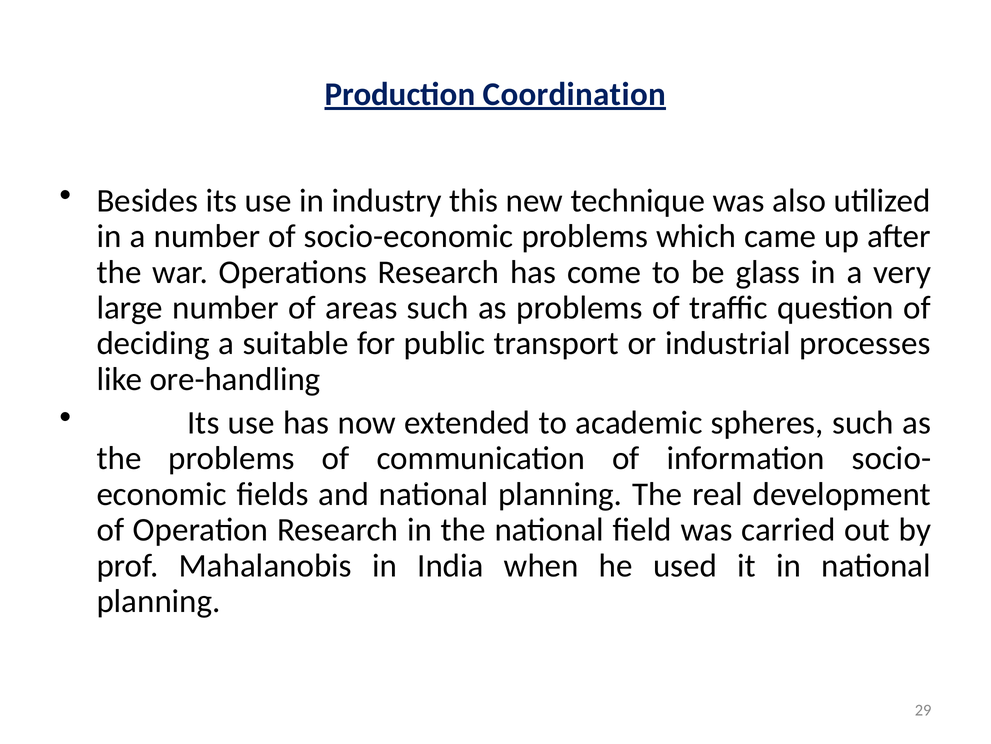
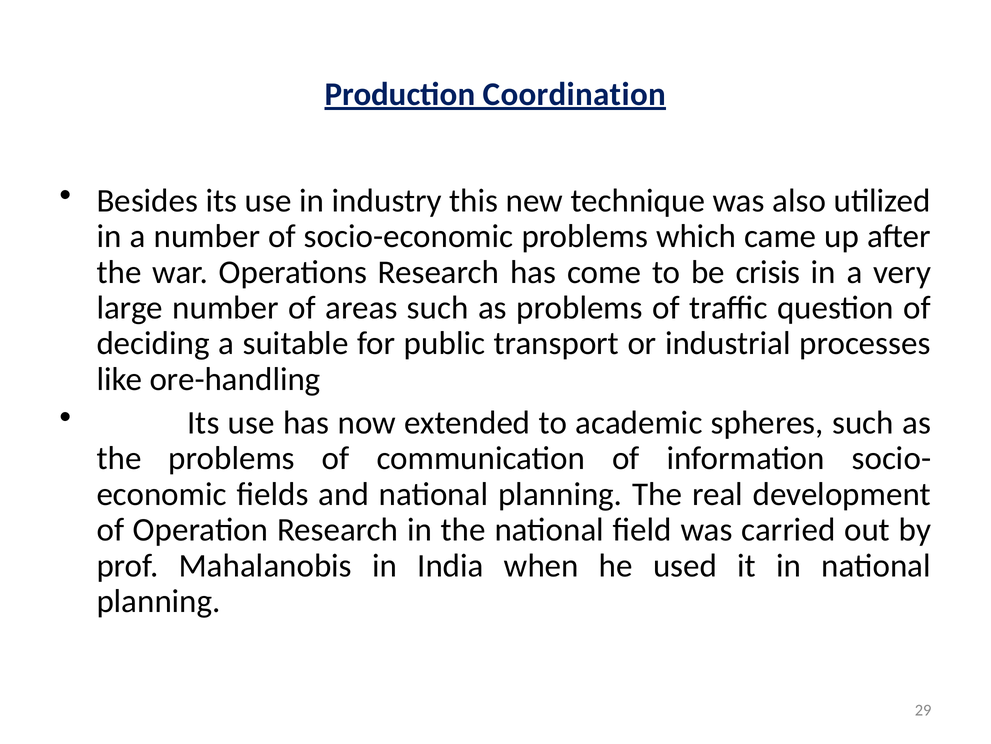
glass: glass -> crisis
